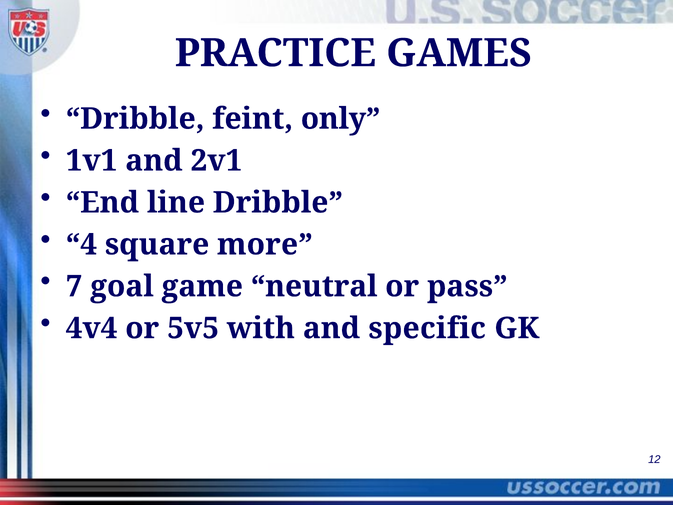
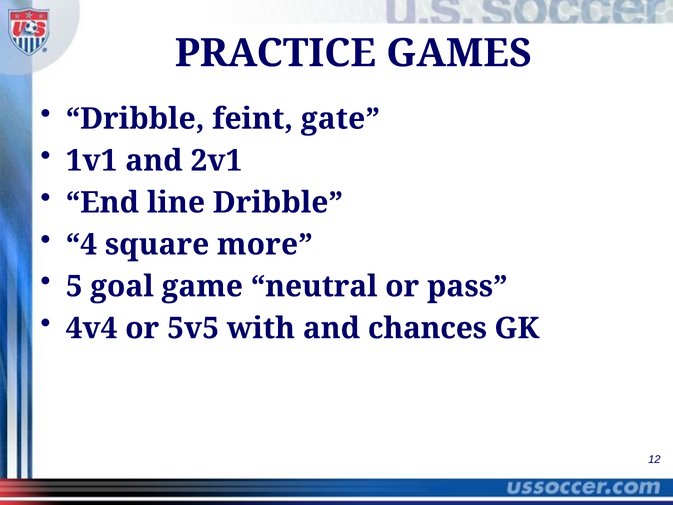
only: only -> gate
7: 7 -> 5
specific: specific -> chances
